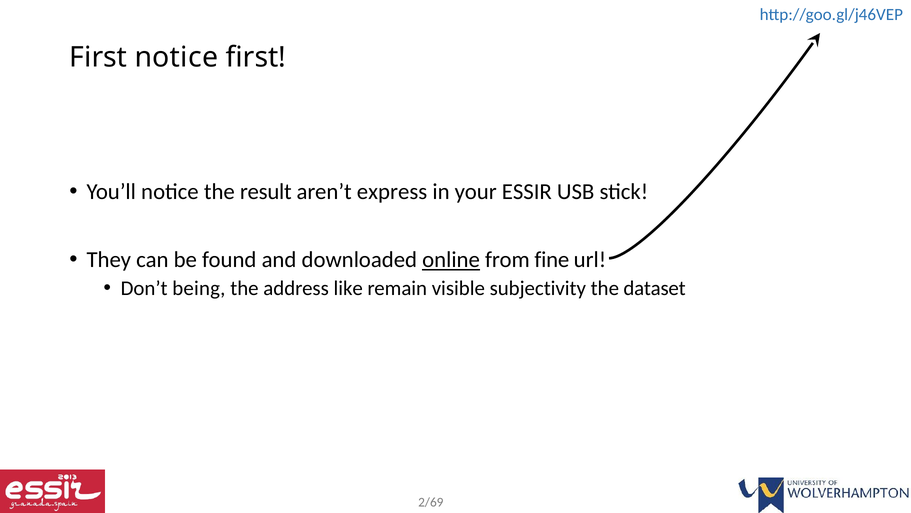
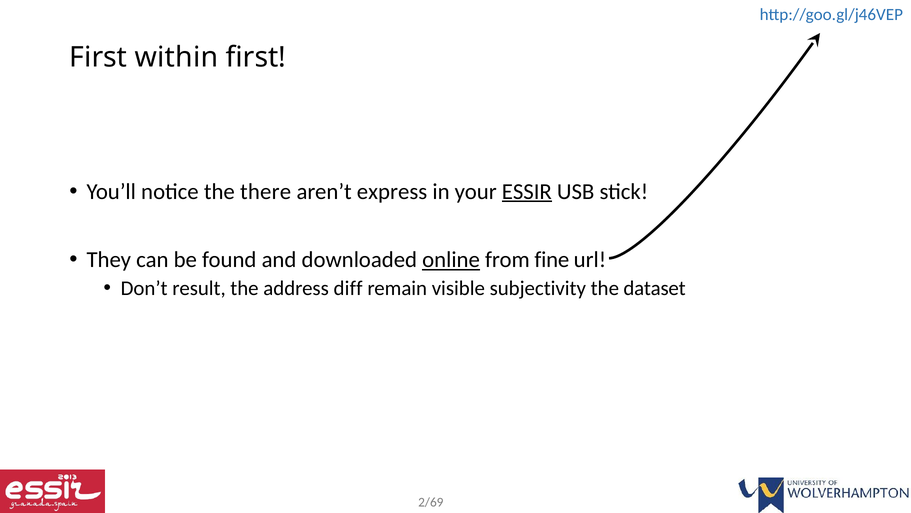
First notice: notice -> within
result: result -> there
ESSIR underline: none -> present
being: being -> result
like: like -> diff
